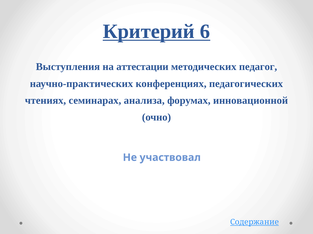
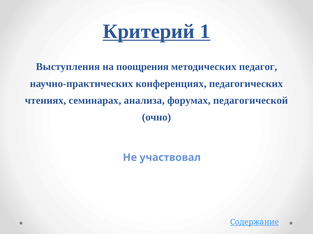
6: 6 -> 1
аттестации: аттестации -> поощрения
инновационной: инновационной -> педагогической
